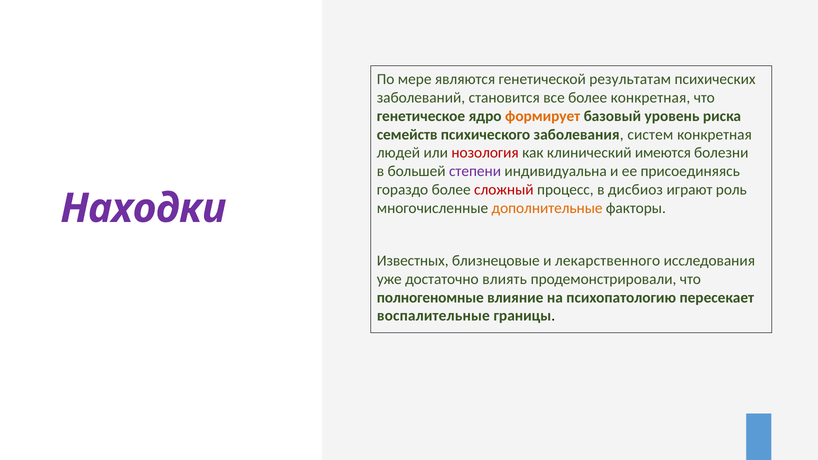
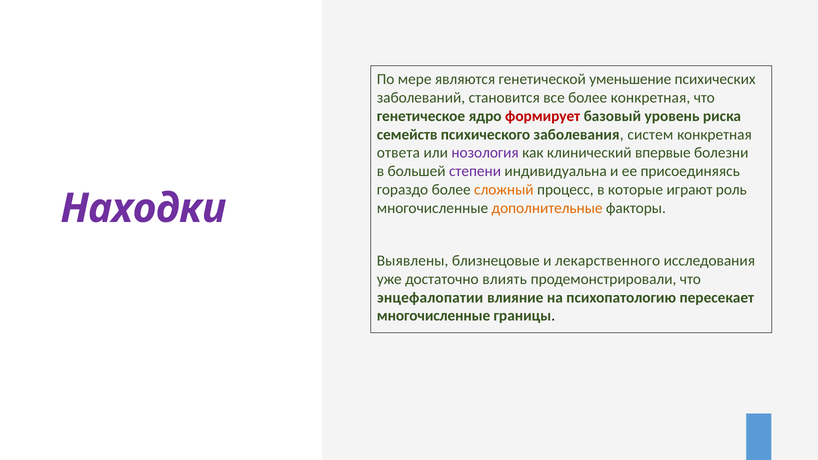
результатам: результатам -> уменьшение
формирует colour: orange -> red
людей: людей -> ответа
нозология colour: red -> purple
имеются: имеются -> впервые
сложный colour: red -> orange
дисбиоз: дисбиоз -> которые
Известных: Известных -> Выявлены
полногеномные: полногеномные -> энцефалопатии
воспалительные at (433, 316): воспалительные -> многочисленные
